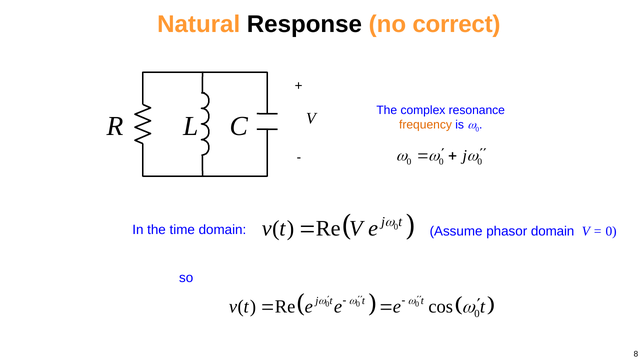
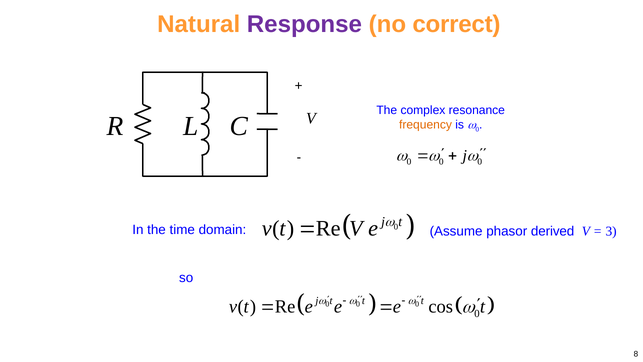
Response colour: black -> purple
phasor domain: domain -> derived
0 at (611, 231): 0 -> 3
